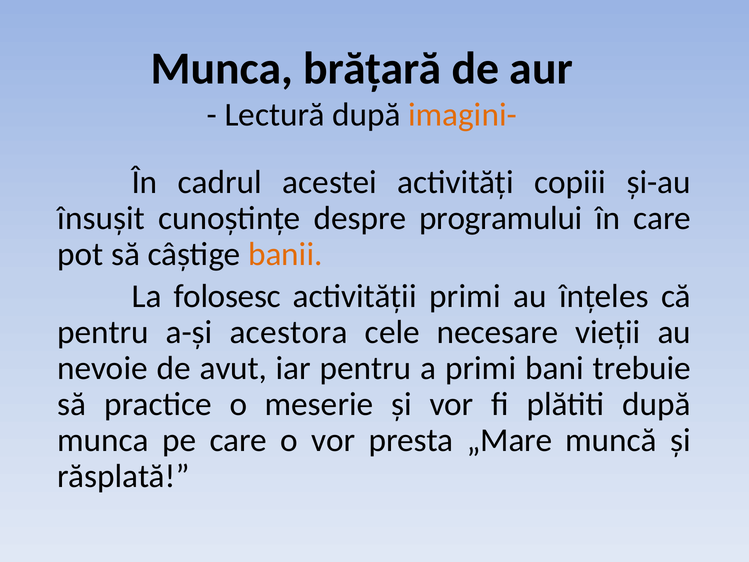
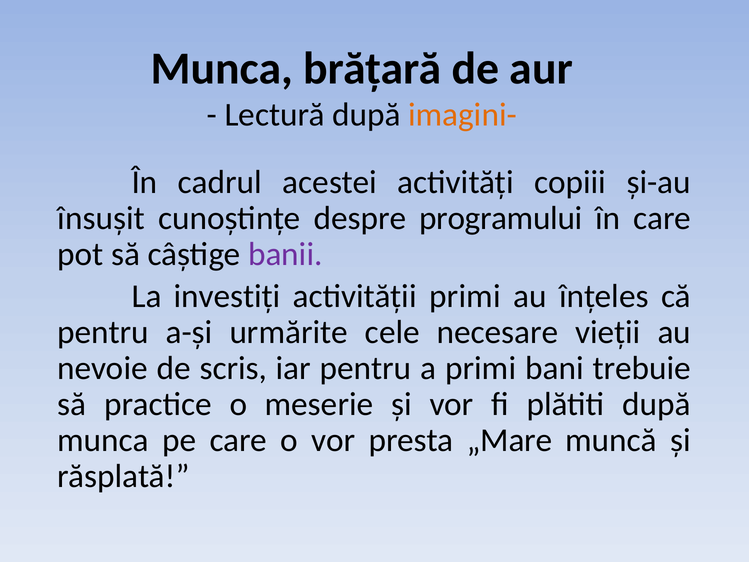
banii colour: orange -> purple
folosesc: folosesc -> investiți
acestora: acestora -> urmărite
avut: avut -> scris
